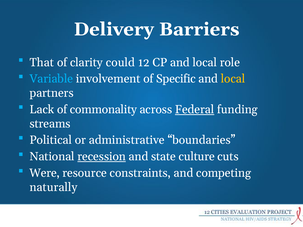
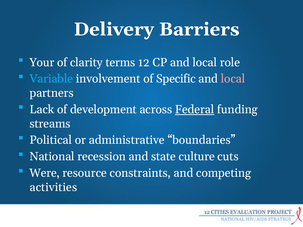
That: That -> Your
could: could -> terms
local at (233, 79) colour: yellow -> pink
commonality: commonality -> development
recession underline: present -> none
naturally: naturally -> activities
